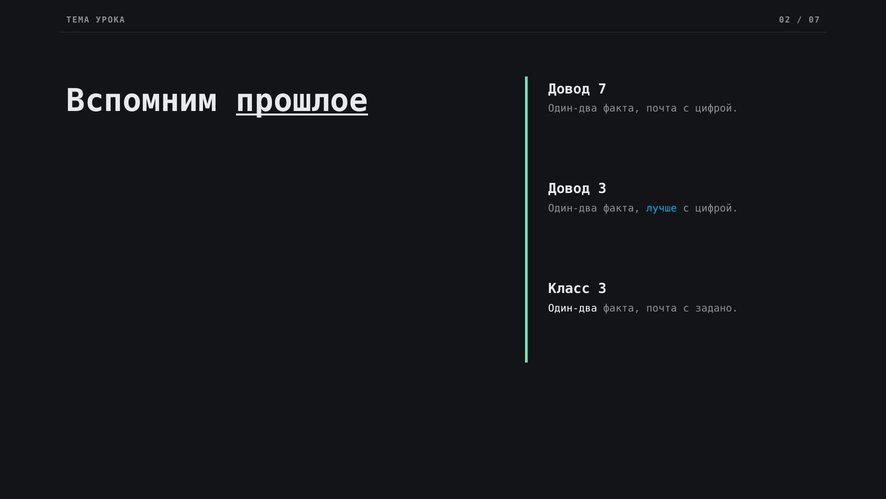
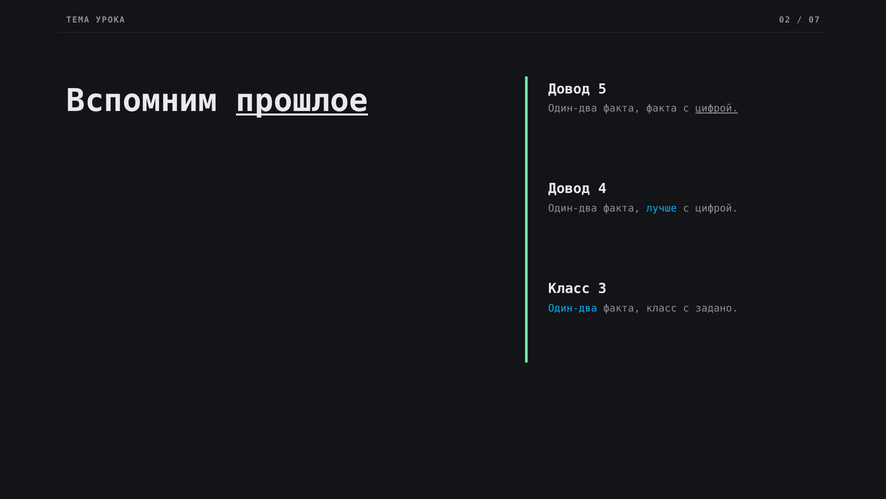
7: 7 -> 5
почта at (662, 108): почта -> факта
цифрой at (717, 108) underline: none -> present
Довод 3: 3 -> 4
Один-два at (573, 308) colour: white -> light blue
почта at (662, 308): почта -> класс
